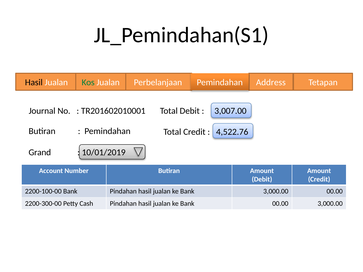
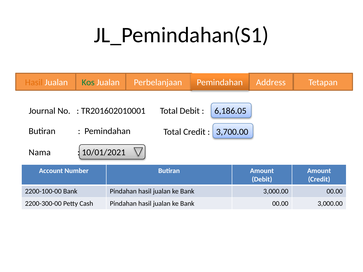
Hasil at (34, 82) colour: black -> orange
3,007.00: 3,007.00 -> 6,186.05
4,522.76: 4,522.76 -> 3,700.00
Grand: Grand -> Nama
10/01/2019: 10/01/2019 -> 10/01/2021
